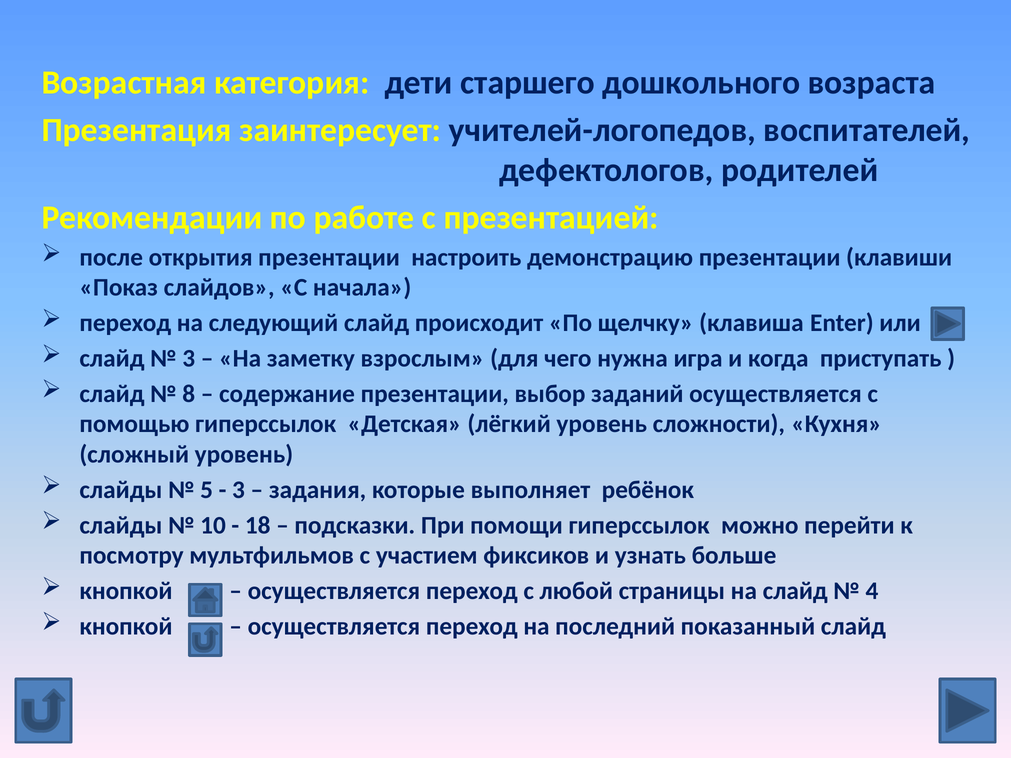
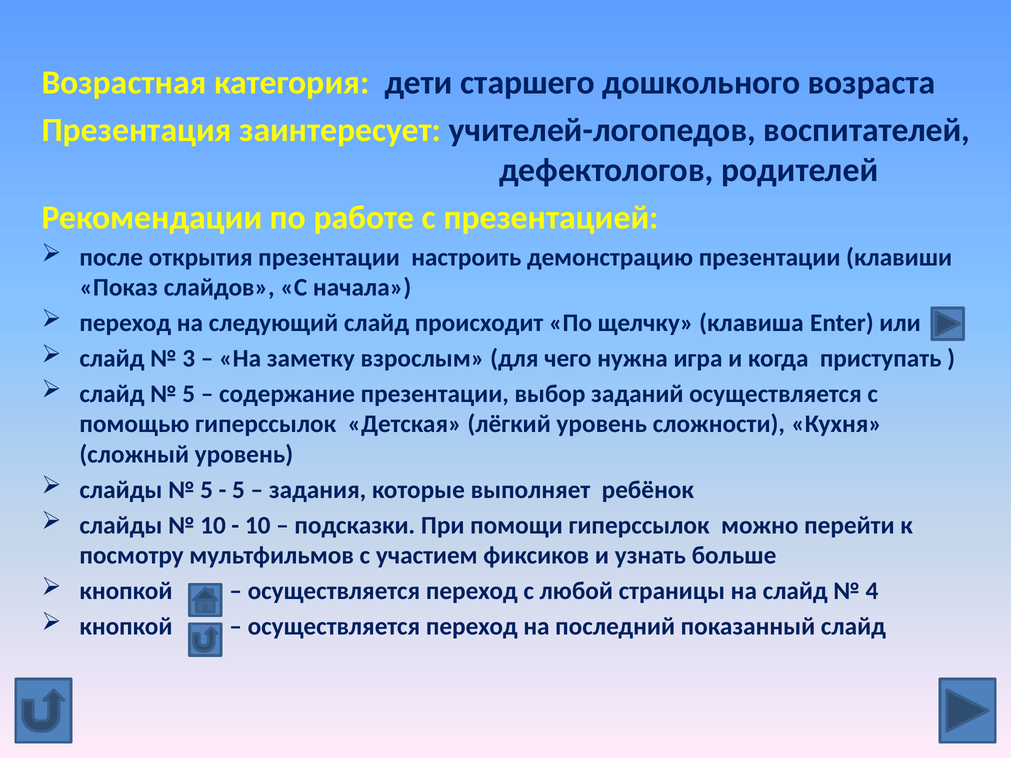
8 at (189, 394): 8 -> 5
3 at (239, 490): 3 -> 5
18 at (258, 525): 18 -> 10
